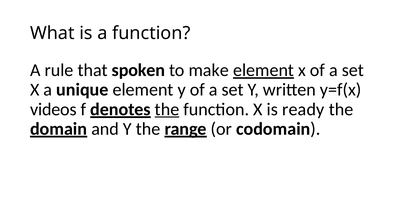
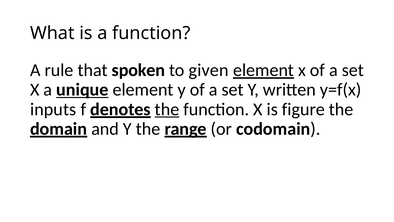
make: make -> given
unique underline: none -> present
videos: videos -> inputs
ready: ready -> figure
